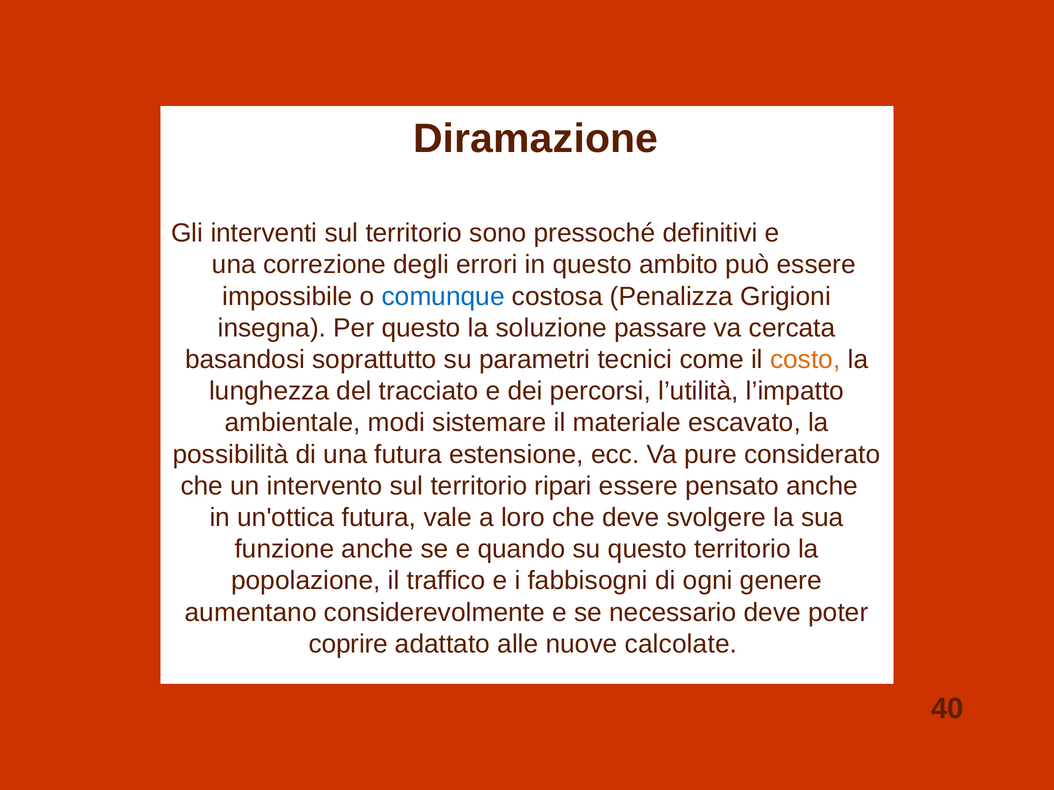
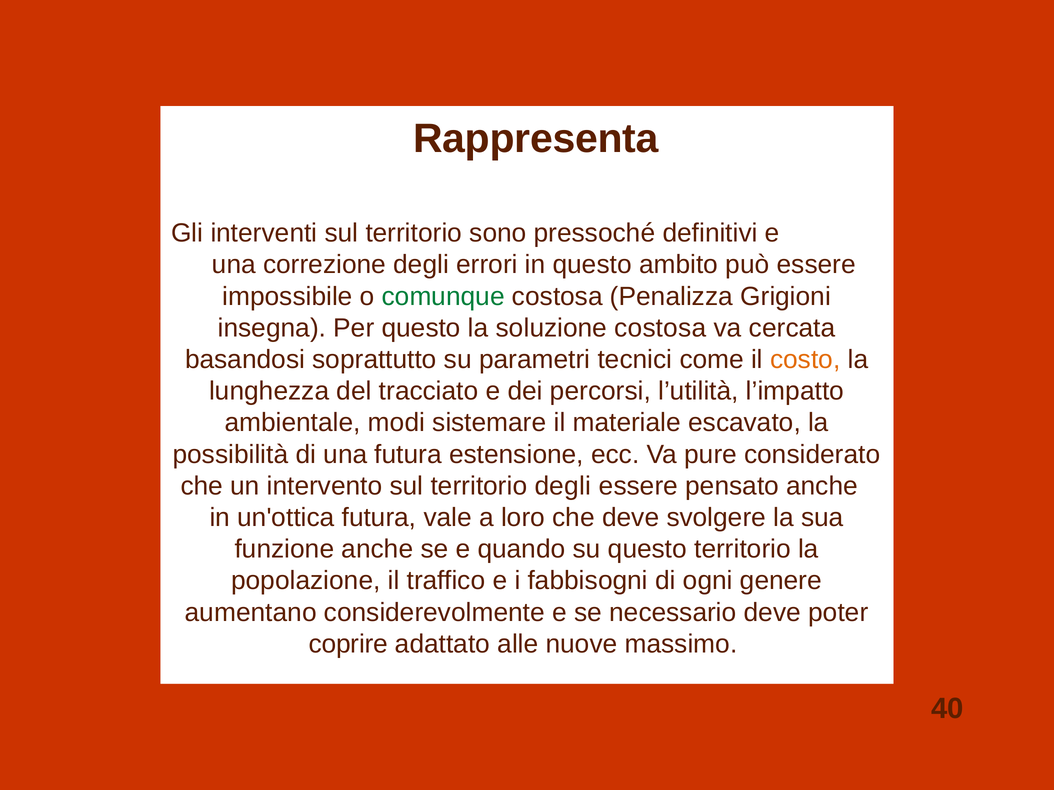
Diramazione: Diramazione -> Rappresenta
comunque colour: blue -> green
soluzione passare: passare -> costosa
territorio ripari: ripari -> degli
calcolate: calcolate -> massimo
